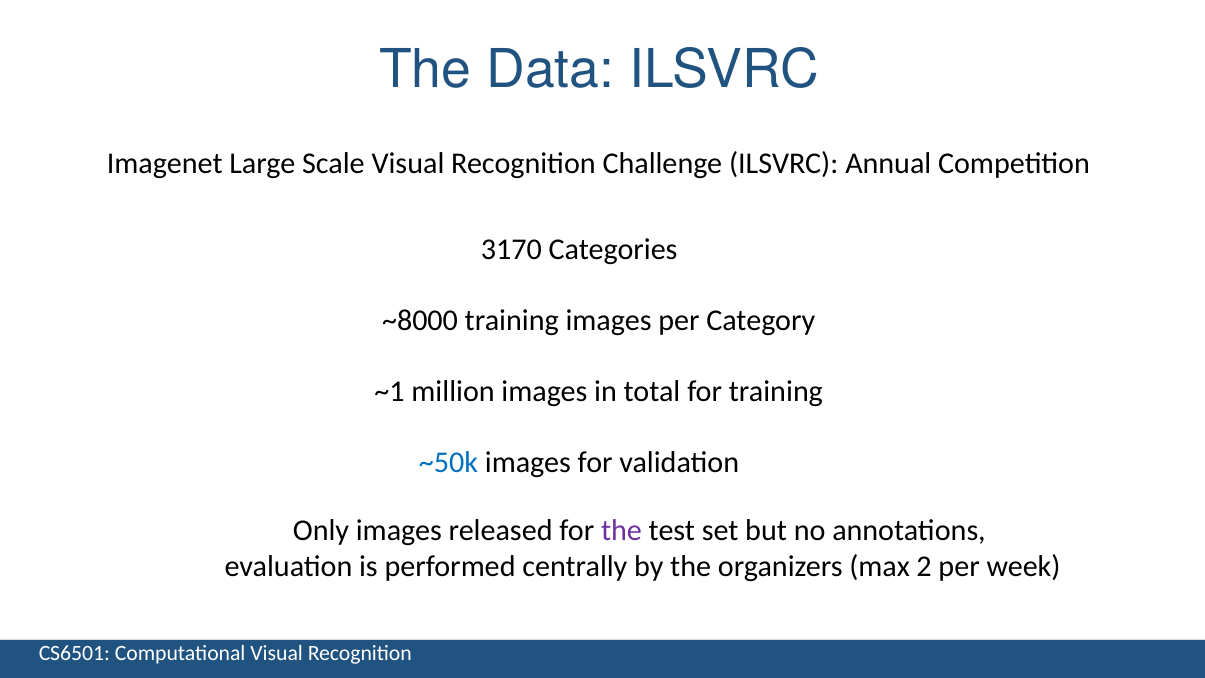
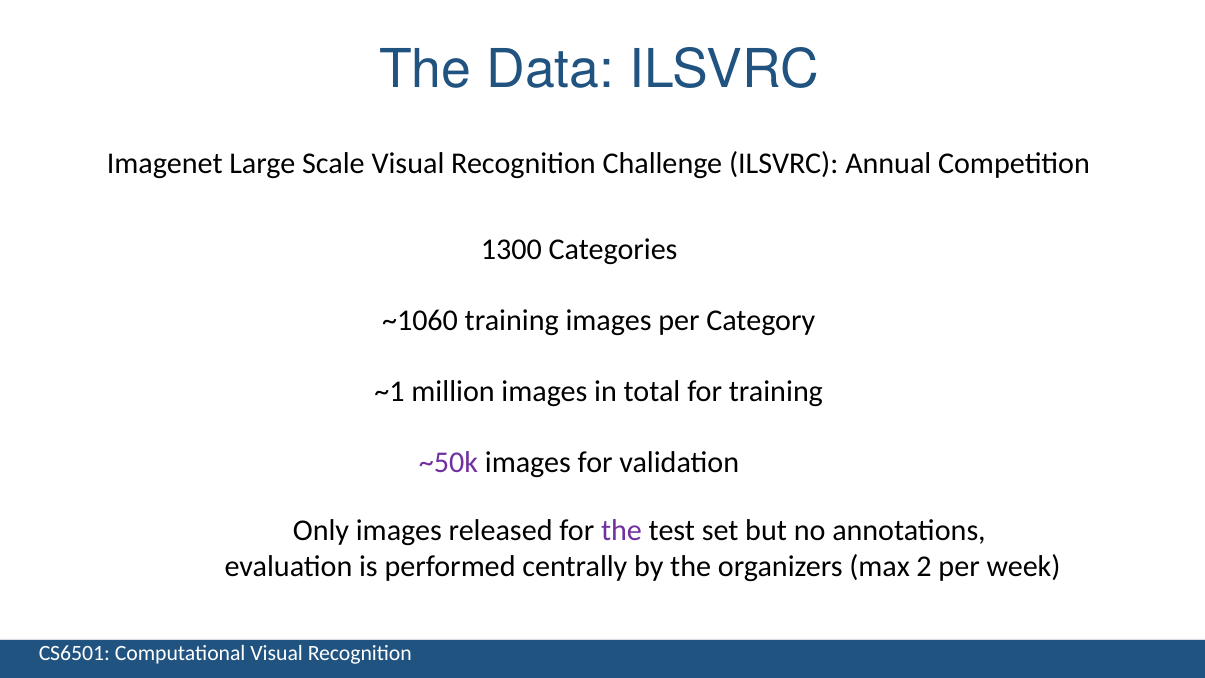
3170: 3170 -> 1300
~8000: ~8000 -> ~1060
~50k colour: blue -> purple
